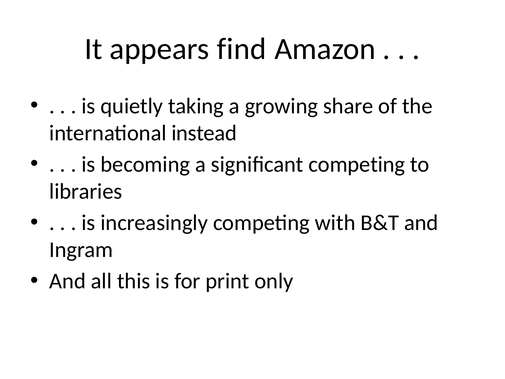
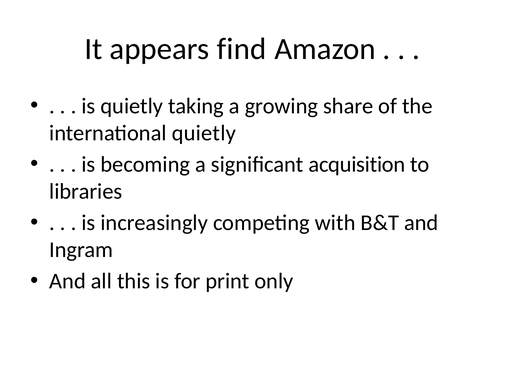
international instead: instead -> quietly
significant competing: competing -> acquisition
